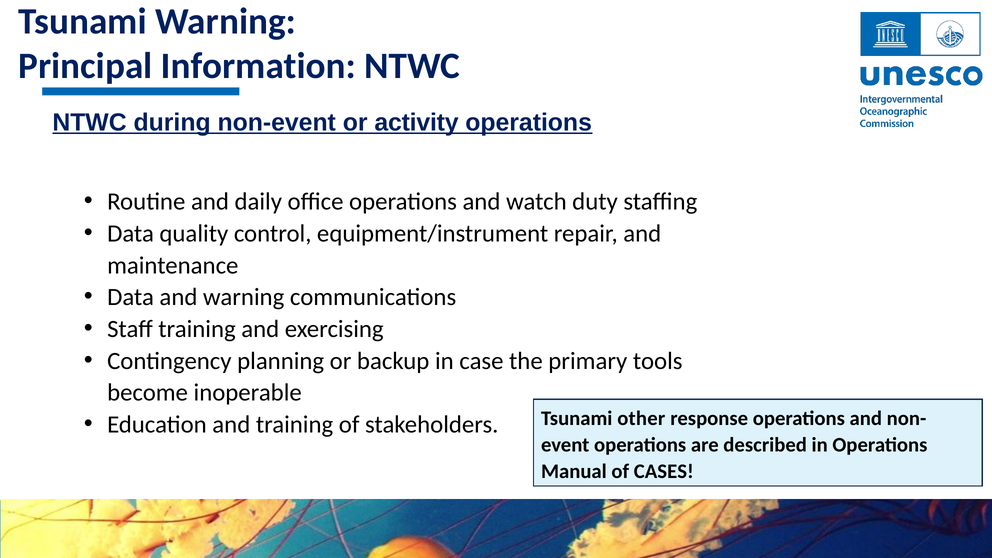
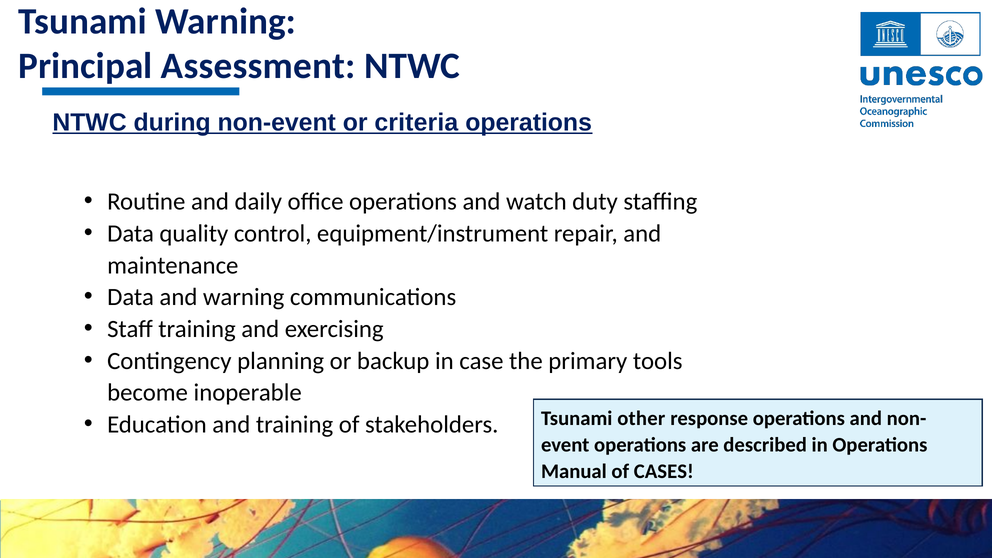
Information: Information -> Assessment
activity: activity -> criteria
